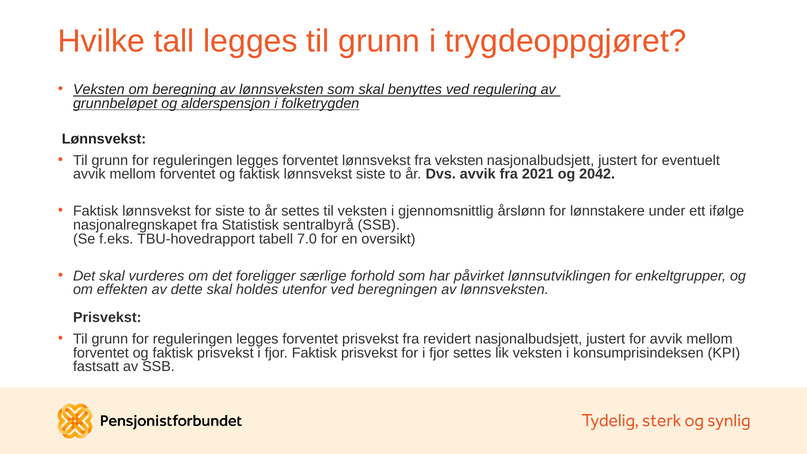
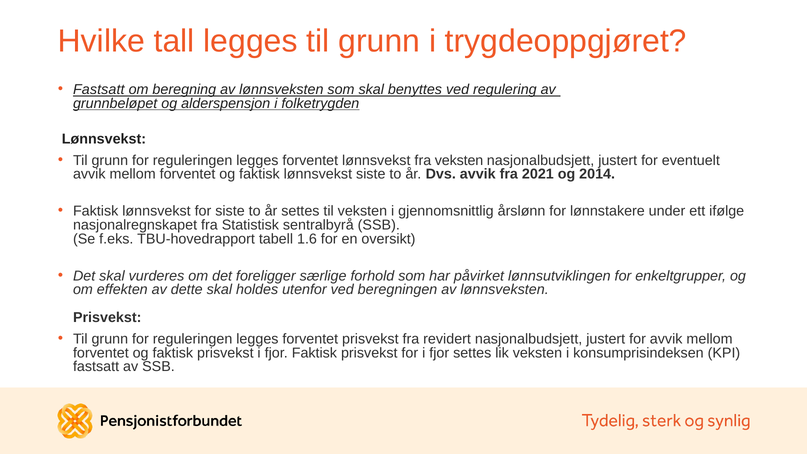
Veksten at (99, 90): Veksten -> Fastsatt
2042: 2042 -> 2014
7.0: 7.0 -> 1.6
